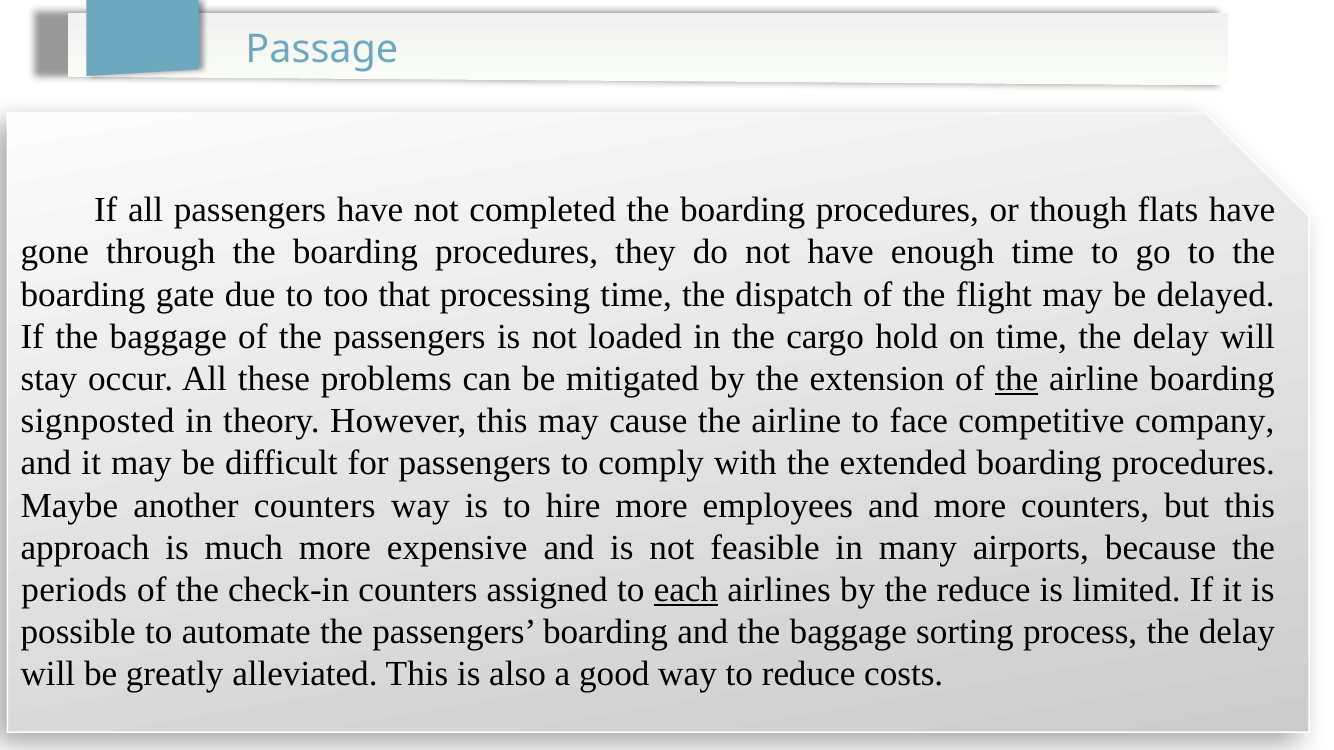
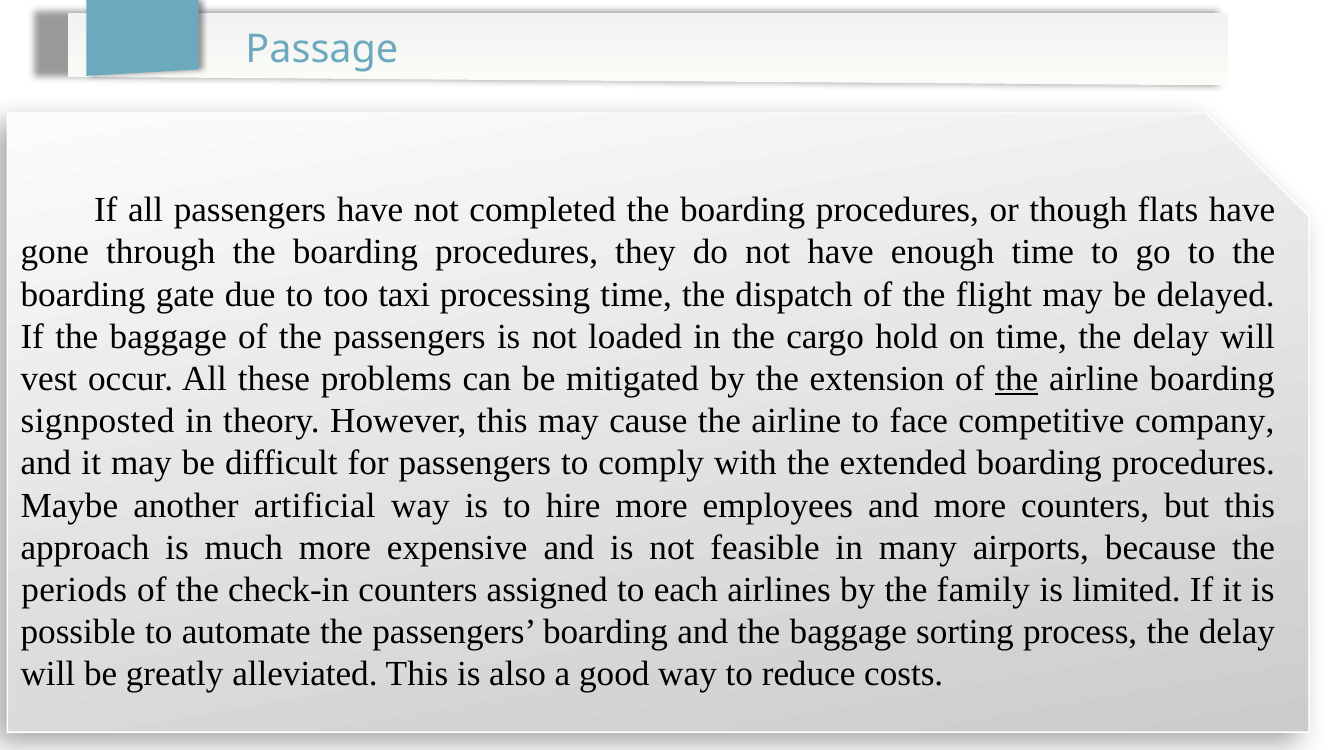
that: that -> taxi
stay: stay -> vest
another counters: counters -> artificial
each underline: present -> none
the reduce: reduce -> family
